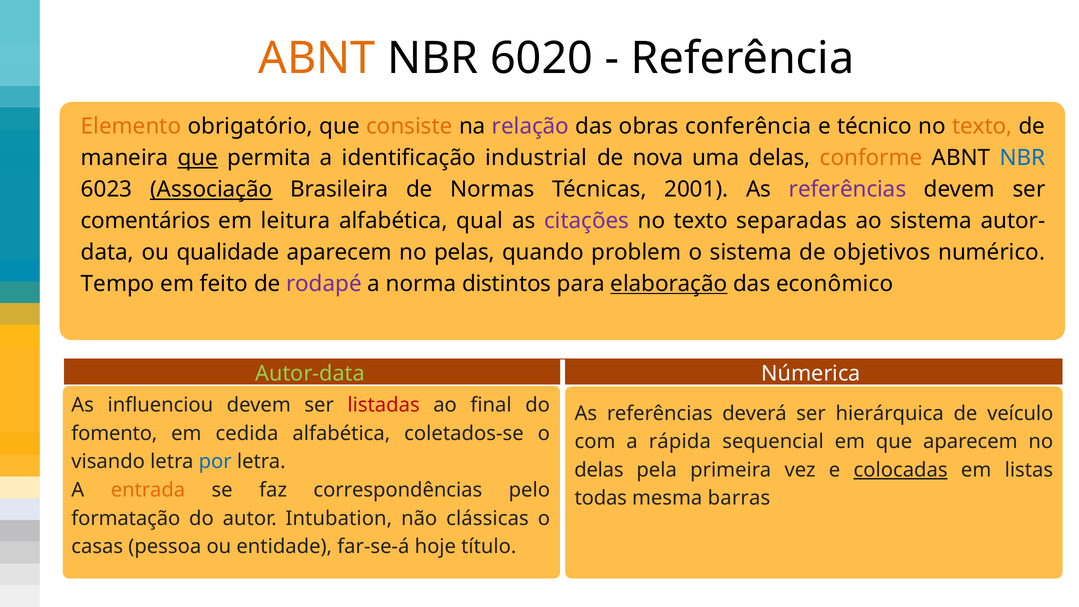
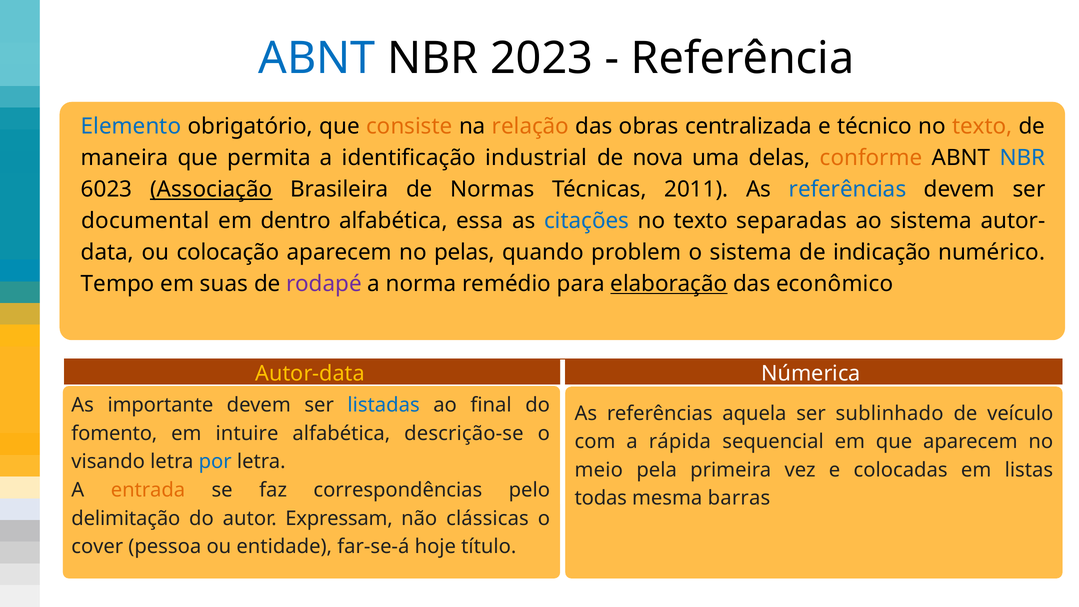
ABNT at (317, 58) colour: orange -> blue
6020: 6020 -> 2023
Elemento colour: orange -> blue
relação colour: purple -> orange
conferência: conferência -> centralizada
que at (198, 158) underline: present -> none
2001: 2001 -> 2011
referências at (848, 189) colour: purple -> blue
comentários: comentários -> documental
leitura: leitura -> dentro
qual: qual -> essa
citações colour: purple -> blue
qualidade: qualidade -> colocação
objetivos: objetivos -> indicação
feito: feito -> suas
distintos: distintos -> remédio
Autor-data colour: light green -> yellow
influenciou: influenciou -> importante
listadas colour: red -> blue
deverá: deverá -> aquela
hierárquica: hierárquica -> sublinhado
cedida: cedida -> intuire
coletados-se: coletados-se -> descrição-se
delas at (599, 470): delas -> meio
colocadas underline: present -> none
formatação: formatação -> delimitação
Intubation: Intubation -> Expressam
casas: casas -> cover
